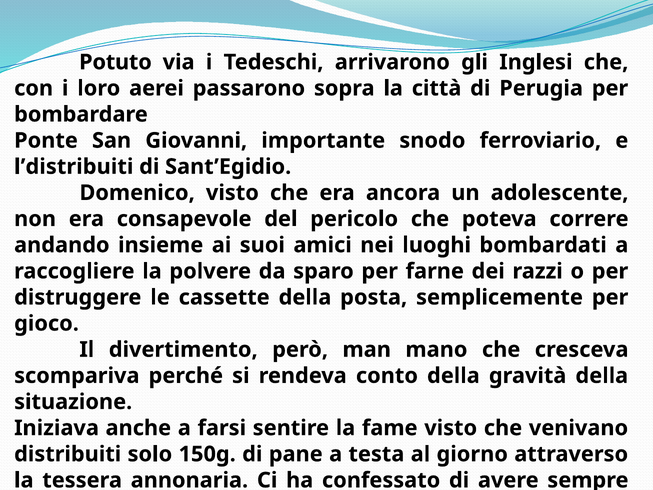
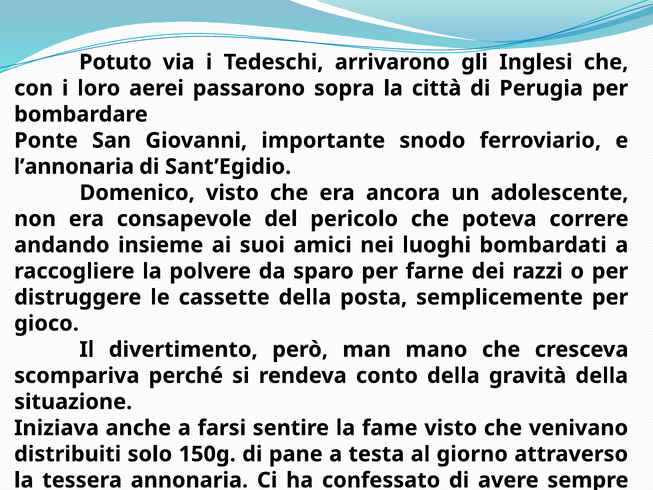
l’distribuiti: l’distribuiti -> l’annonaria
